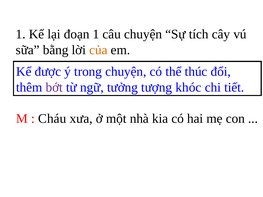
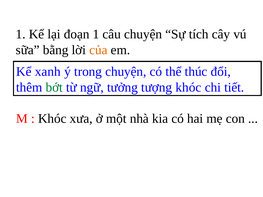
được: được -> xanh
bớt colour: purple -> green
Cháu at (52, 119): Cháu -> Khóc
